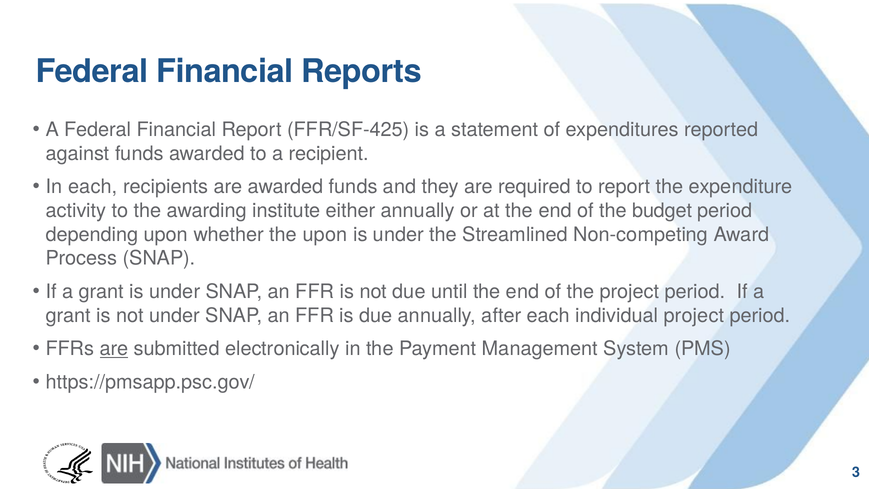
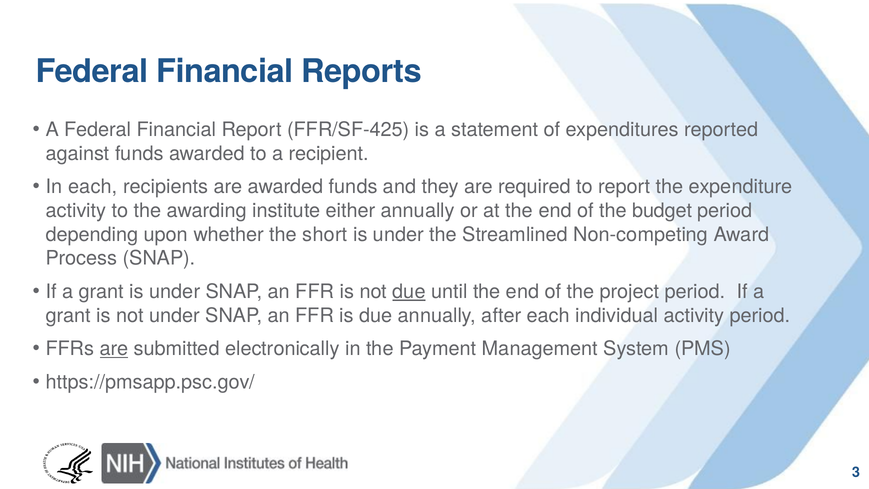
the upon: upon -> short
due at (409, 292) underline: none -> present
individual project: project -> activity
